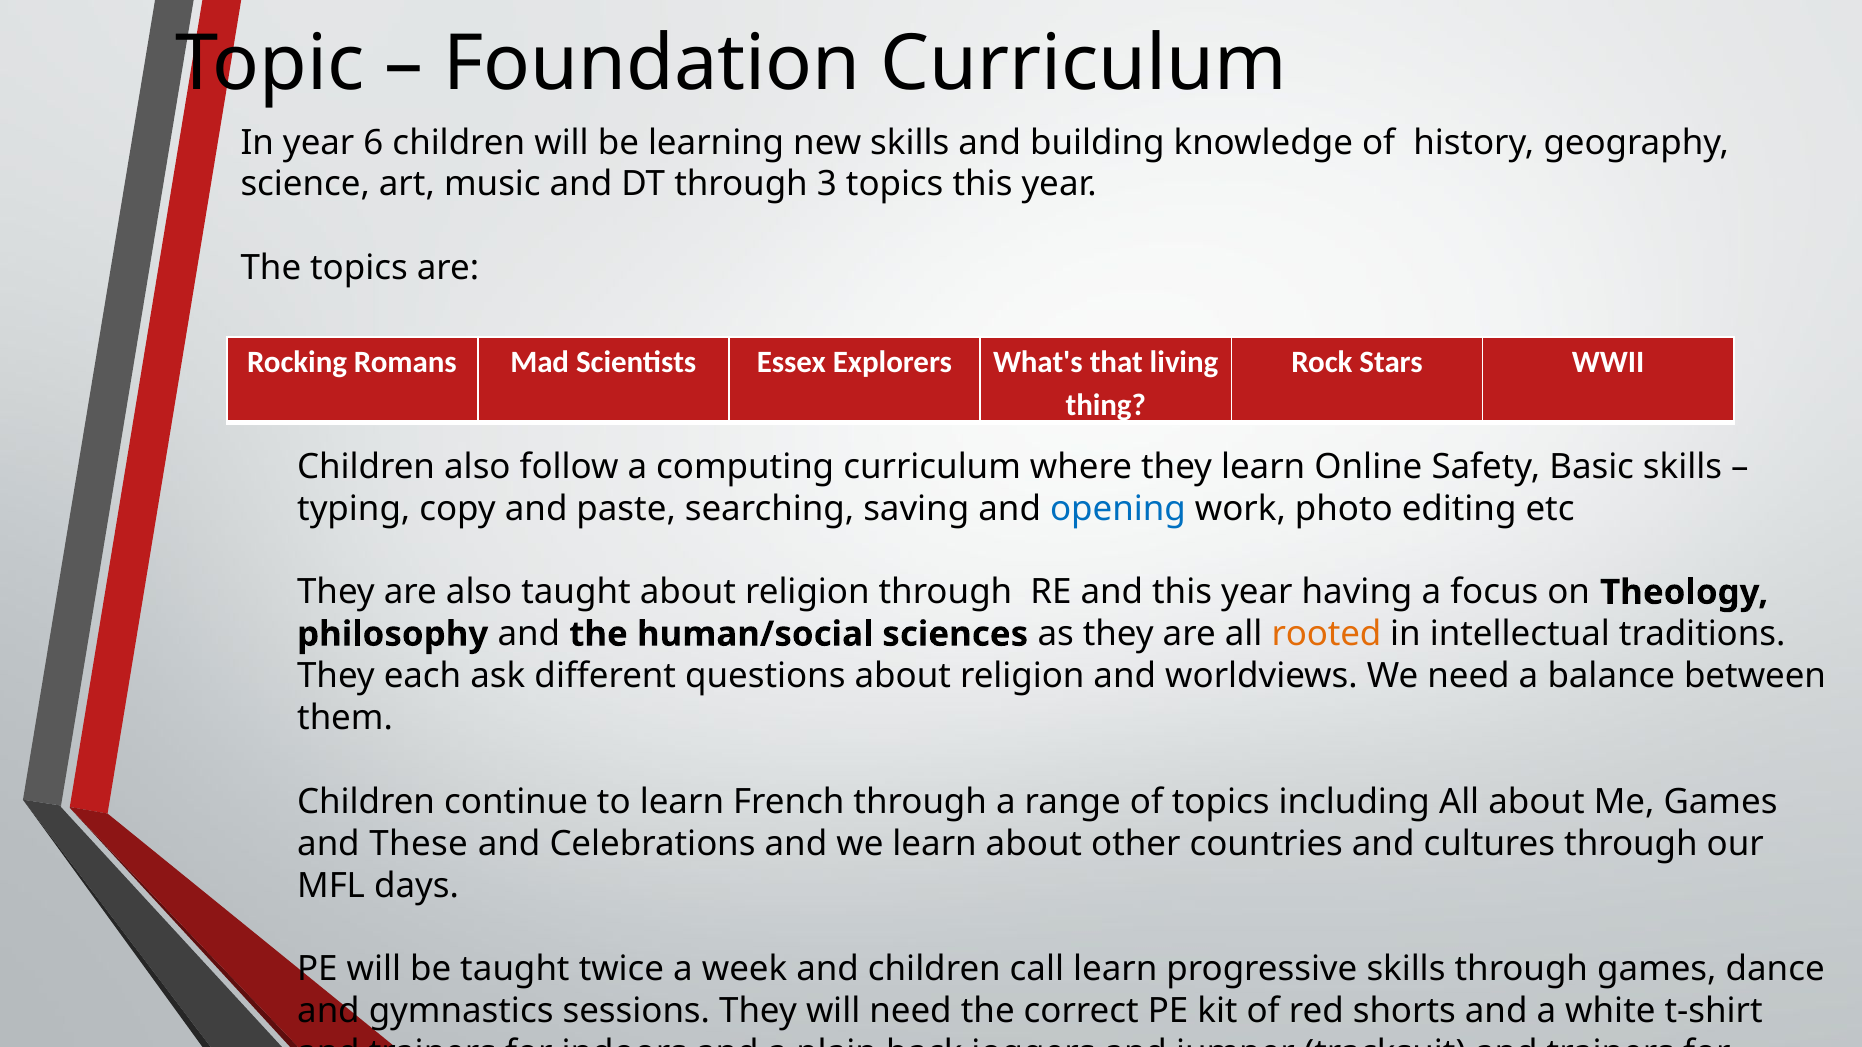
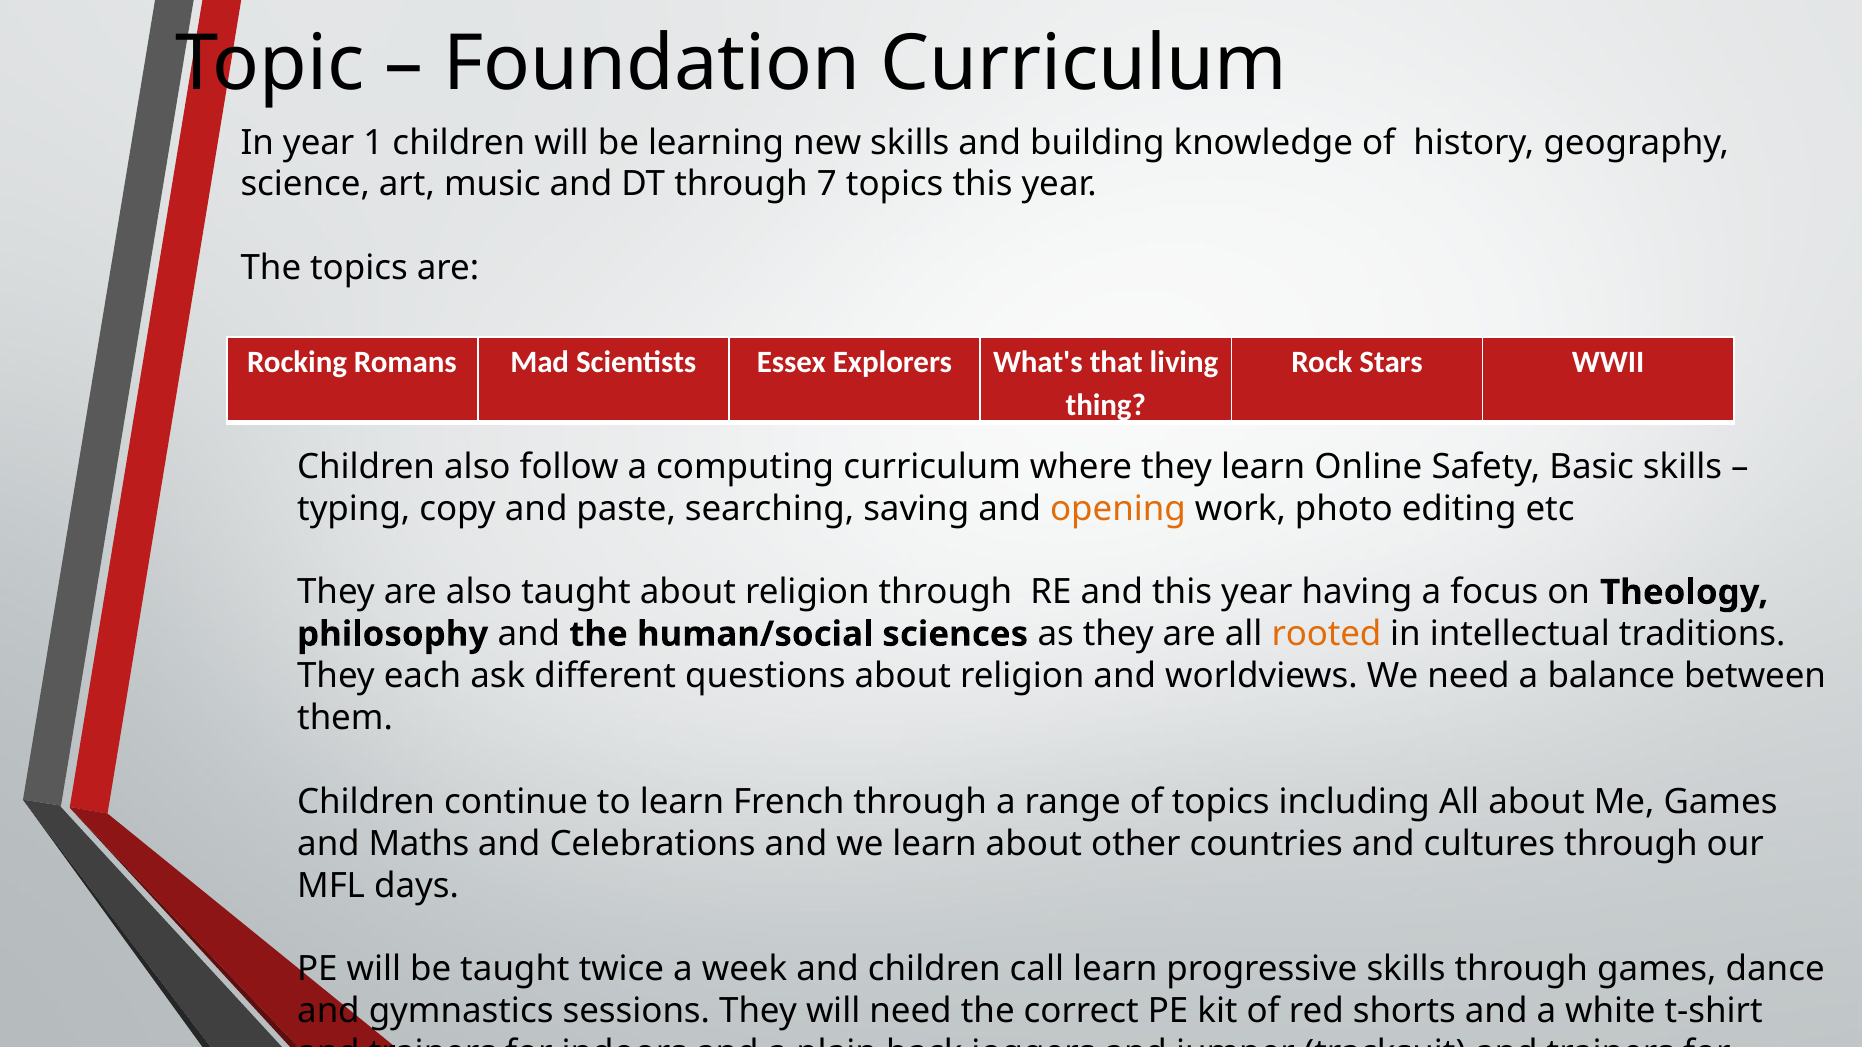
6: 6 -> 1
3: 3 -> 7
opening colour: blue -> orange
These: These -> Maths
